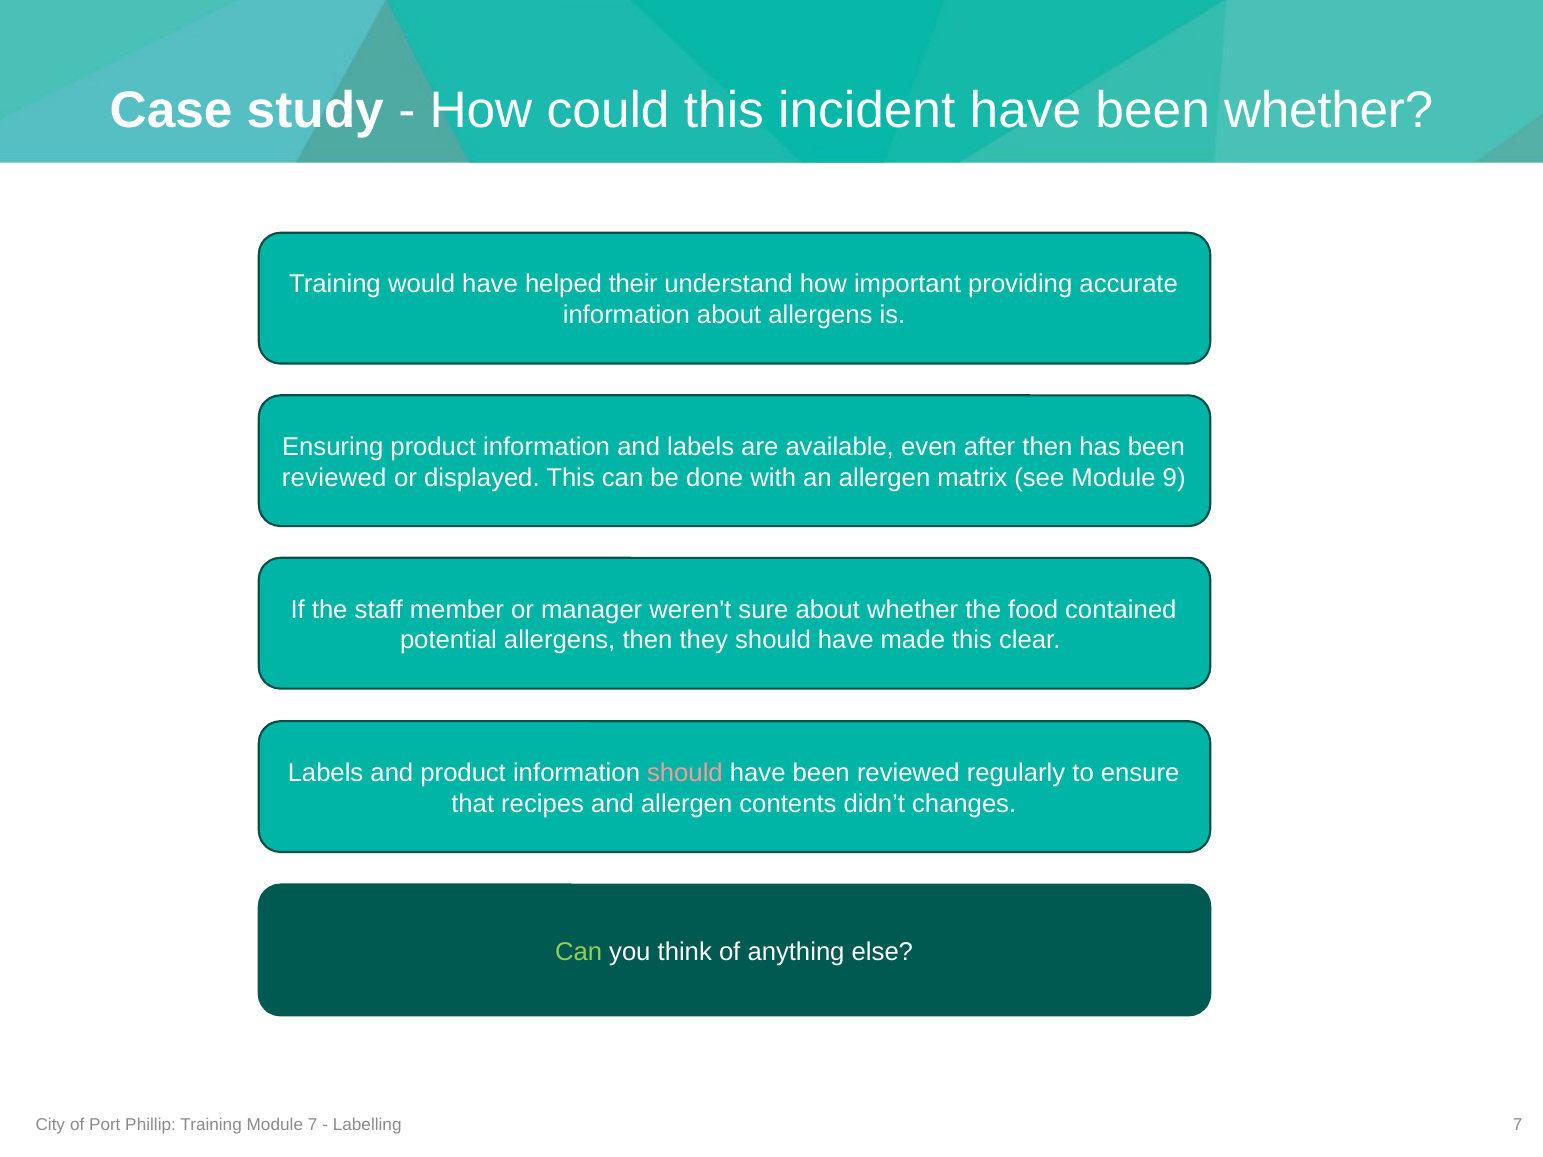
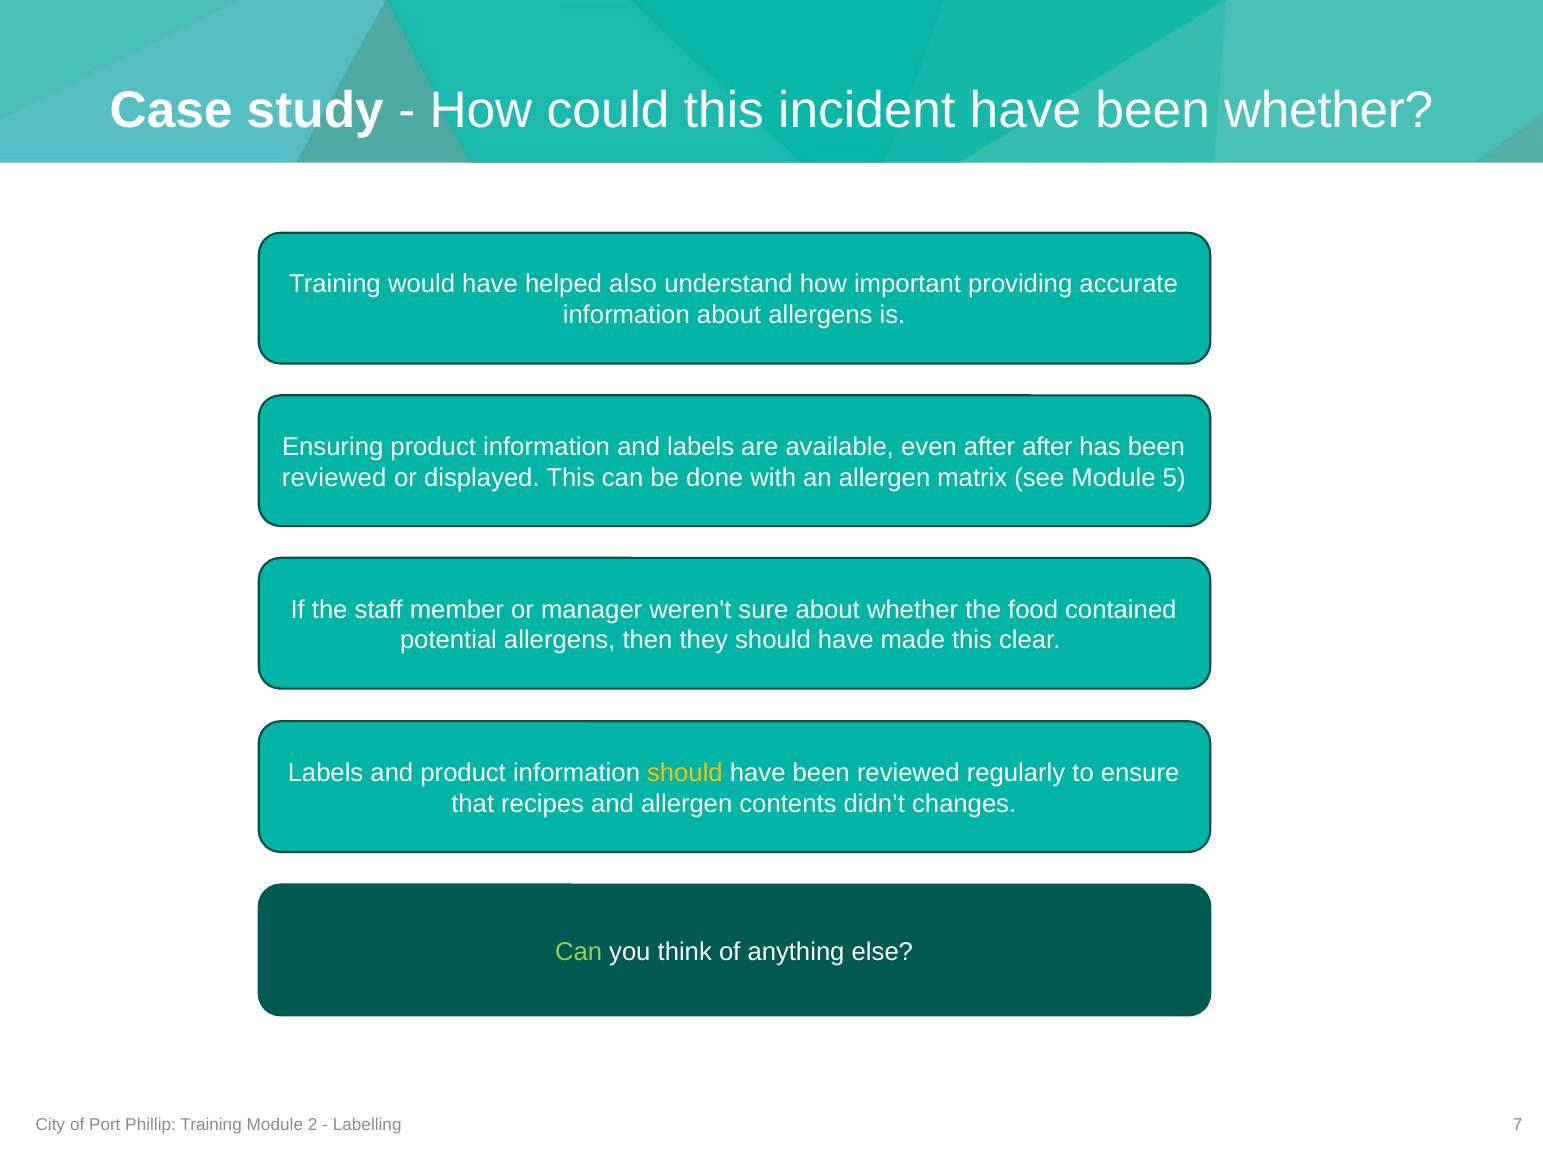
their: their -> also
after then: then -> after
9: 9 -> 5
should at (685, 773) colour: pink -> yellow
Module 7: 7 -> 2
